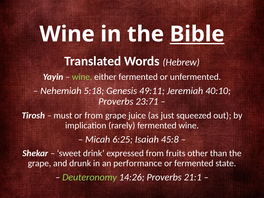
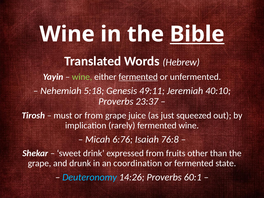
fermented at (138, 77) underline: none -> present
23:71: 23:71 -> 23:37
6:25: 6:25 -> 6:76
45:8: 45:8 -> 76:8
performance: performance -> coordination
Deuteronomy colour: light green -> light blue
21:1: 21:1 -> 60:1
